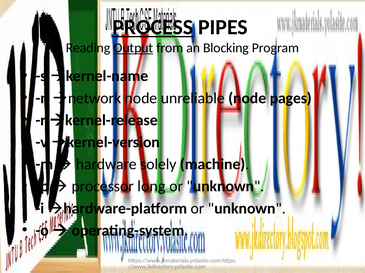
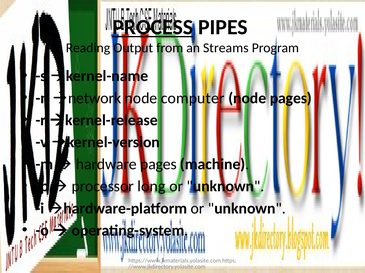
Output underline: present -> none
Blocking: Blocking -> Streams
unreliable: unreliable -> computer
hardware solely: solely -> pages
